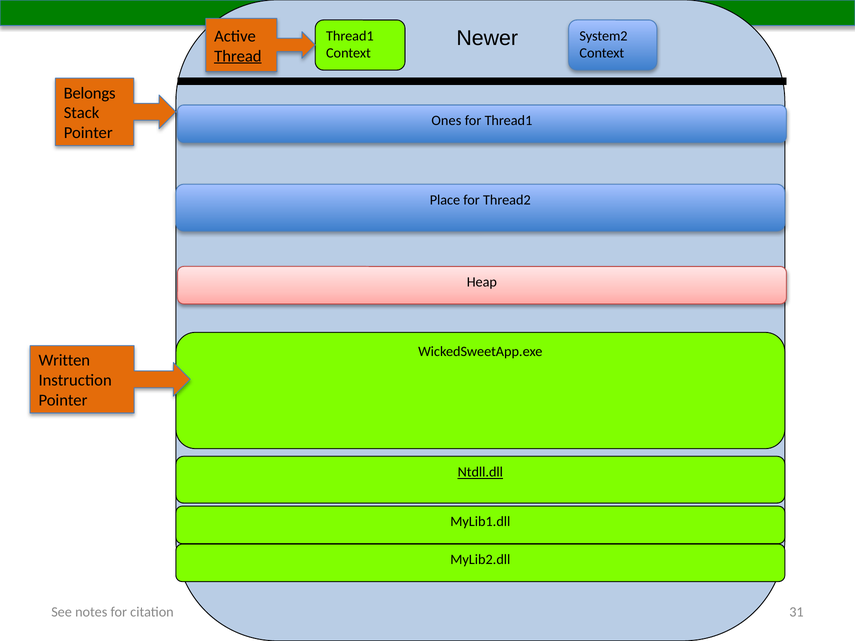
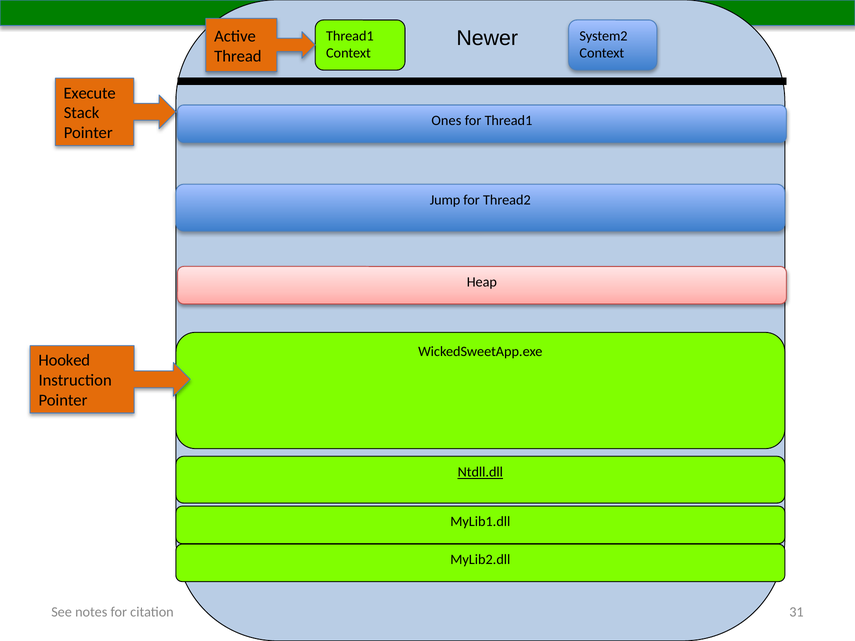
Thread underline: present -> none
Belongs: Belongs -> Execute
Place: Place -> Jump
Written: Written -> Hooked
